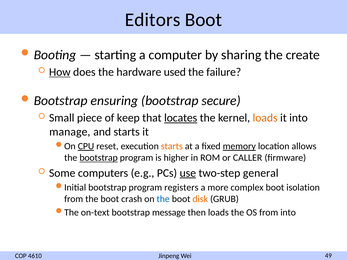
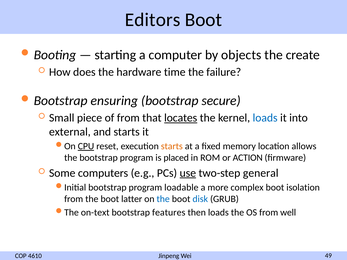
sharing: sharing -> objects
How underline: present -> none
used: used -> time
of keep: keep -> from
loads at (265, 118) colour: orange -> blue
manage: manage -> external
memory underline: present -> none
bootstrap at (99, 158) underline: present -> none
higher: higher -> placed
CALLER: CALLER -> ACTION
registers: registers -> loadable
crash: crash -> latter
disk colour: orange -> blue
message: message -> features
from into: into -> well
